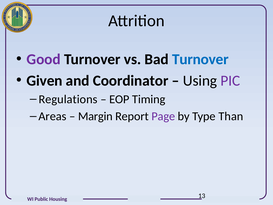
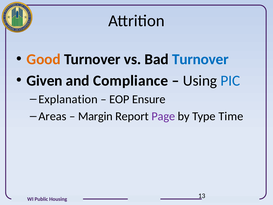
Good colour: purple -> orange
Coordinator: Coordinator -> Compliance
PIC colour: purple -> blue
Regulations: Regulations -> Explanation
Timing: Timing -> Ensure
Than: Than -> Time
